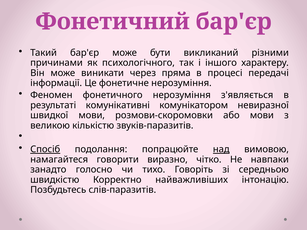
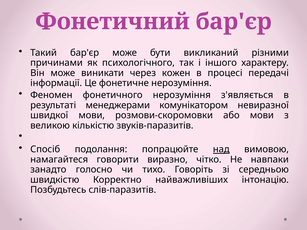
пряма: пряма -> кожен
комунікативні: комунікативні -> менеджерами
Спосіб underline: present -> none
